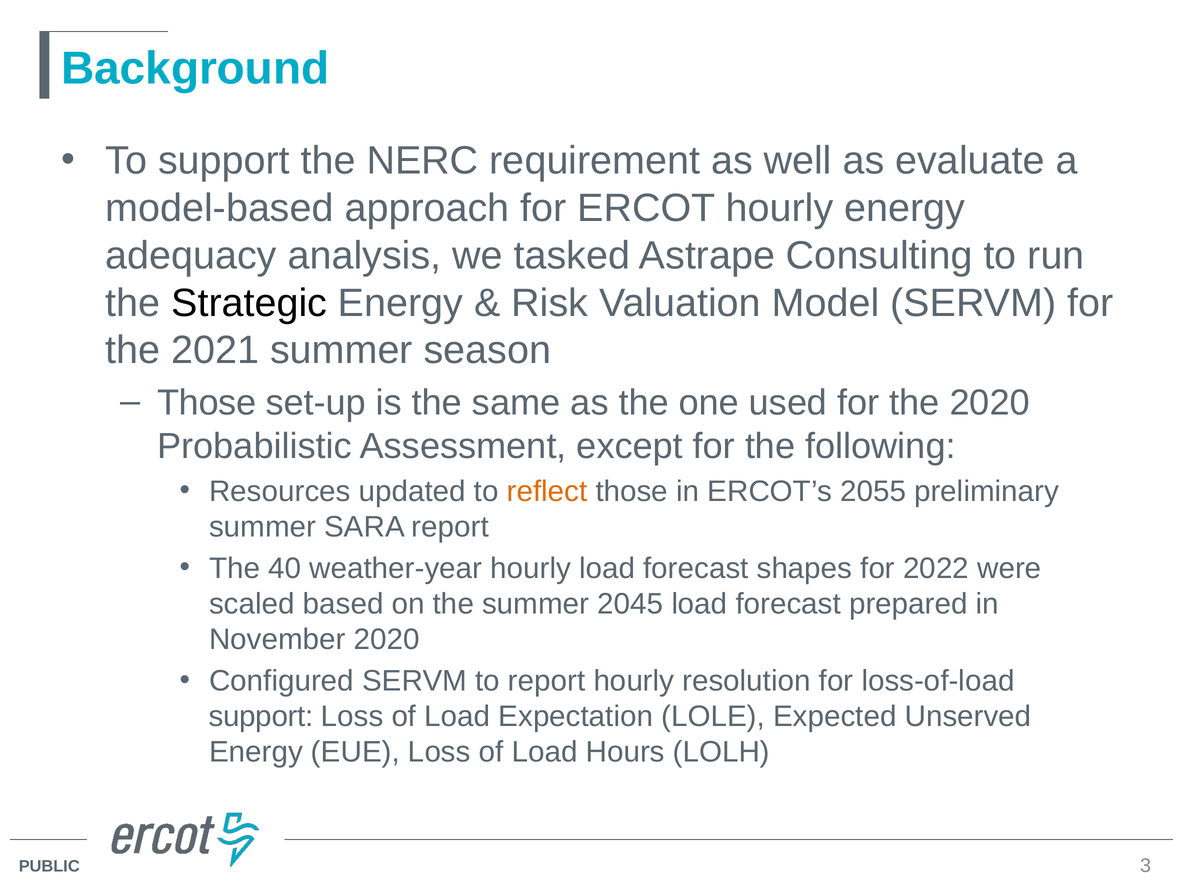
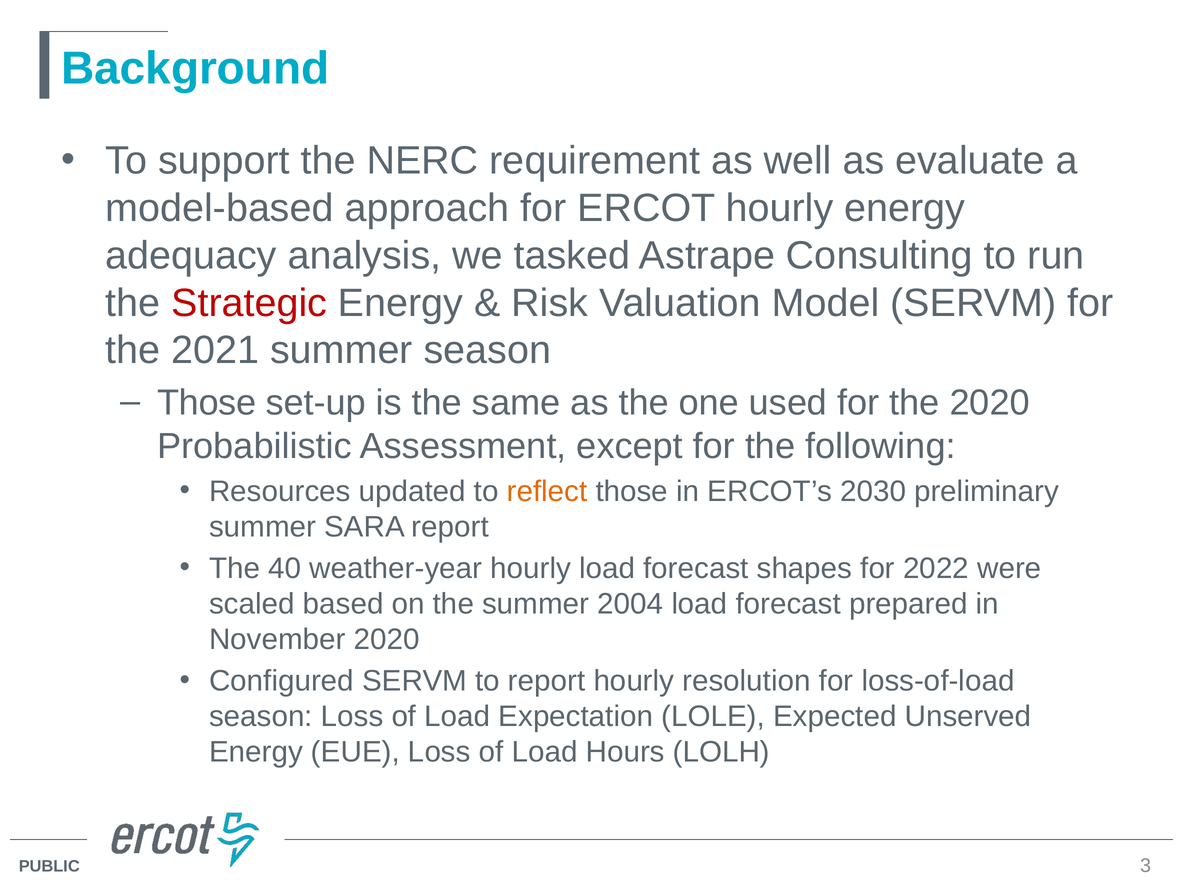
Strategic colour: black -> red
2055: 2055 -> 2030
2045: 2045 -> 2004
support at (261, 716): support -> season
